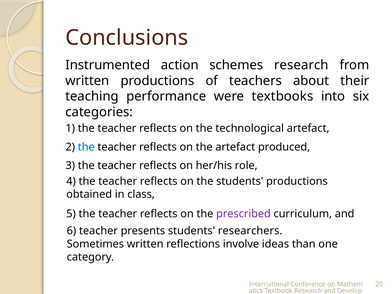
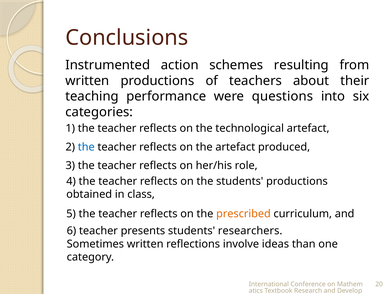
schemes research: research -> resulting
textbooks: textbooks -> questions
prescribed colour: purple -> orange
